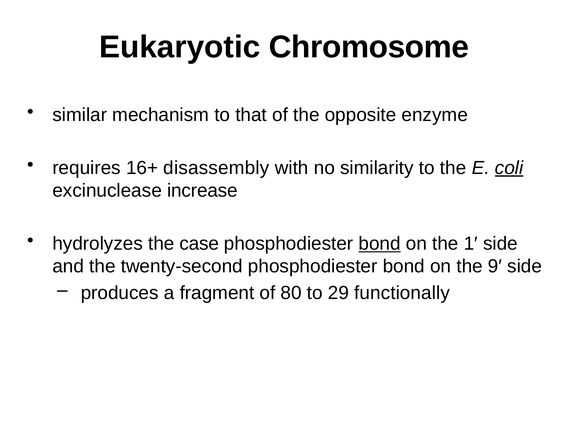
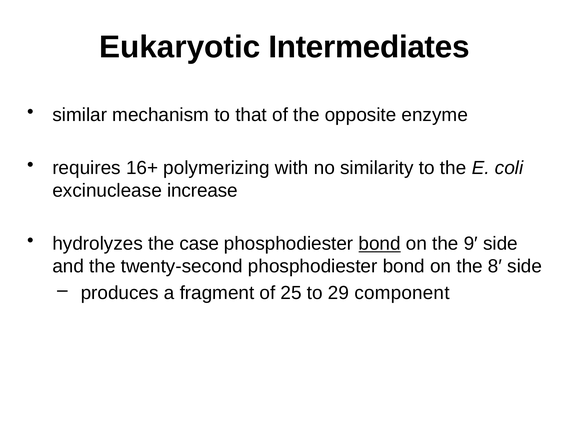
Chromosome: Chromosome -> Intermediates
disassembly: disassembly -> polymerizing
coli underline: present -> none
1′: 1′ -> 9′
9′: 9′ -> 8′
80: 80 -> 25
functionally: functionally -> component
